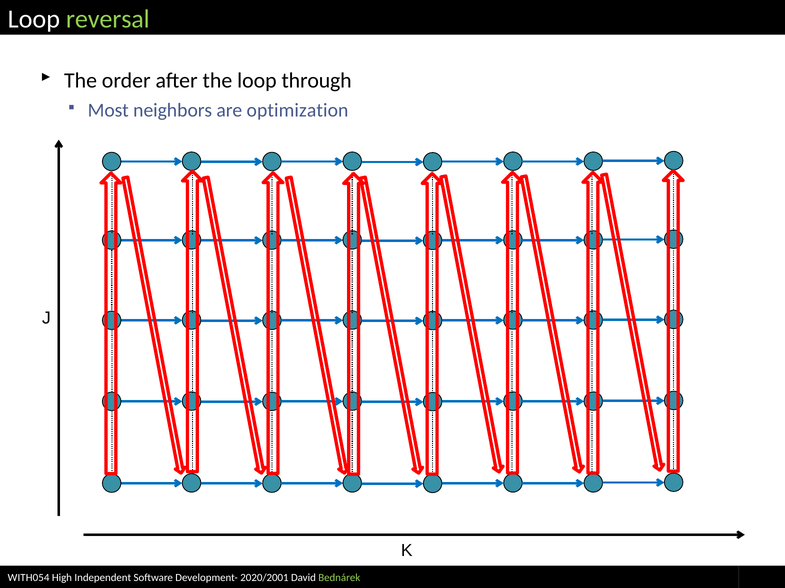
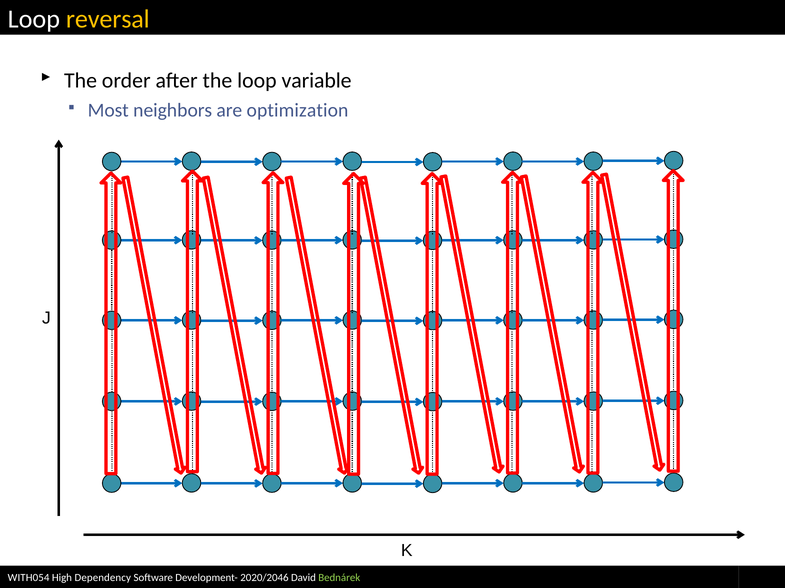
reversal colour: light green -> yellow
through: through -> variable
Independent: Independent -> Dependency
2020/2001: 2020/2001 -> 2020/2046
